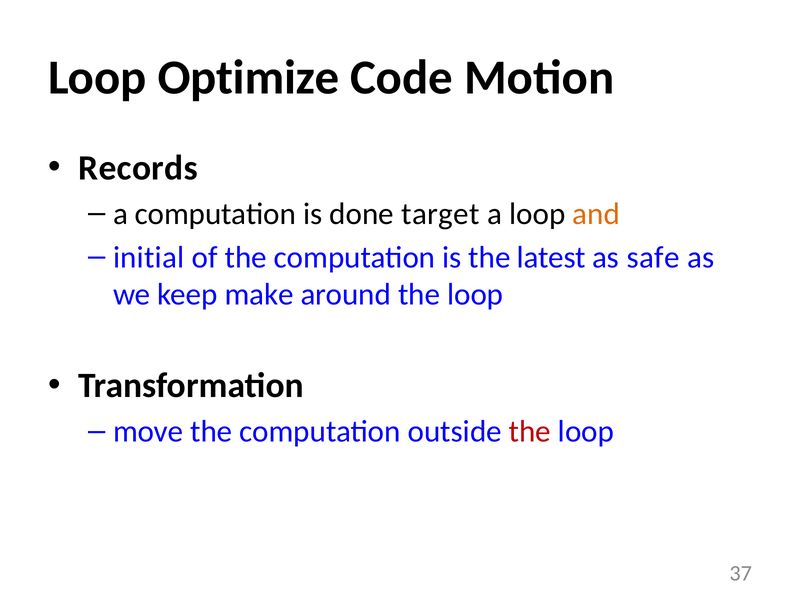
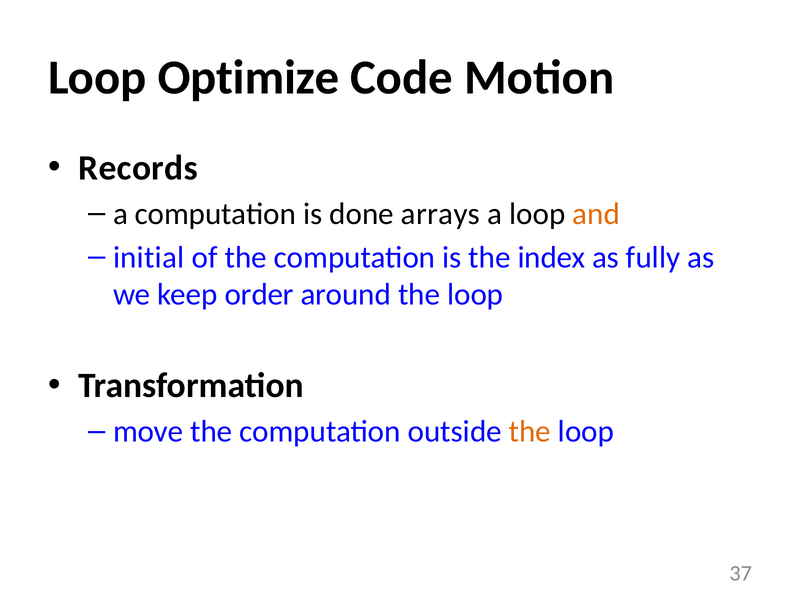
target: target -> arrays
latest: latest -> index
safe: safe -> fully
make: make -> order
the at (530, 432) colour: red -> orange
